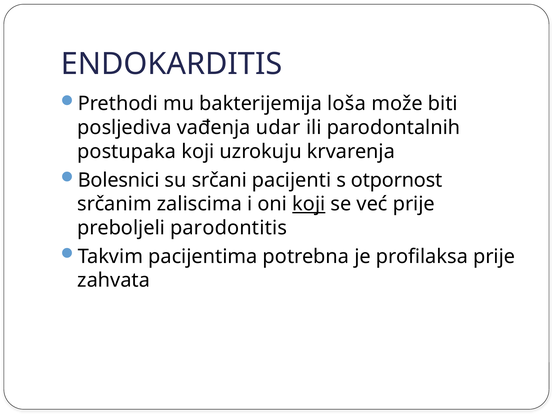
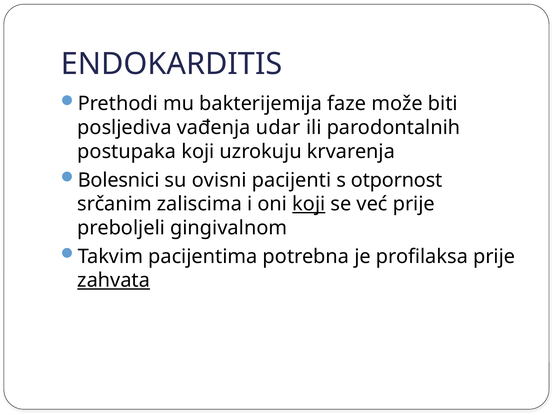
loša: loša -> faze
srčani: srčani -> ovisni
parodontitis: parodontitis -> gingivalnom
zahvata underline: none -> present
